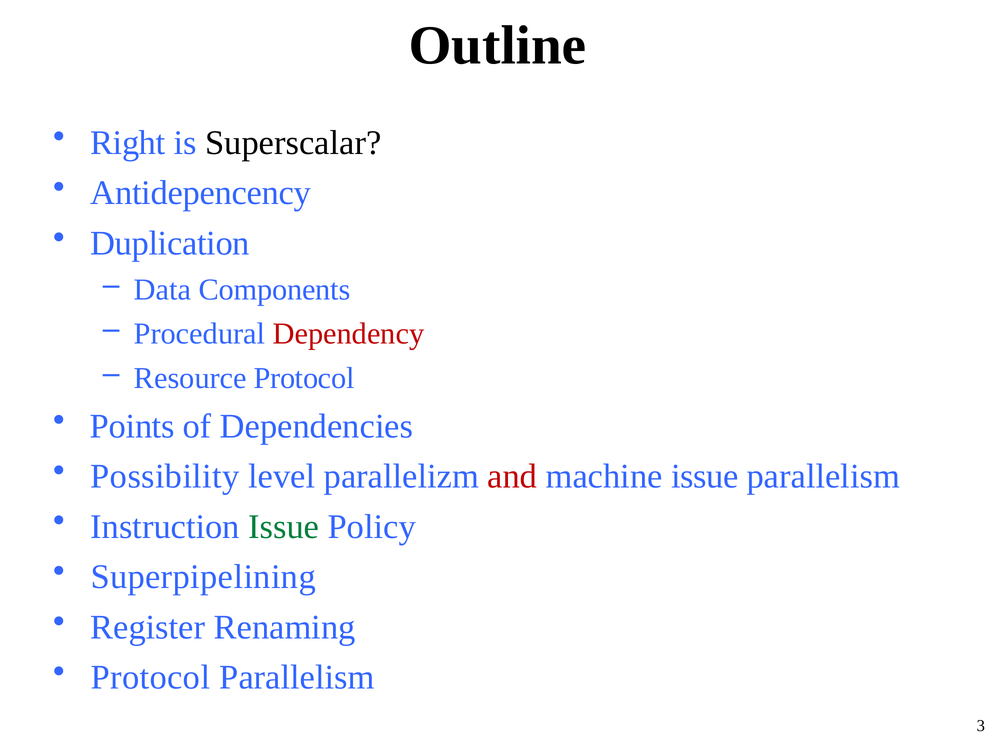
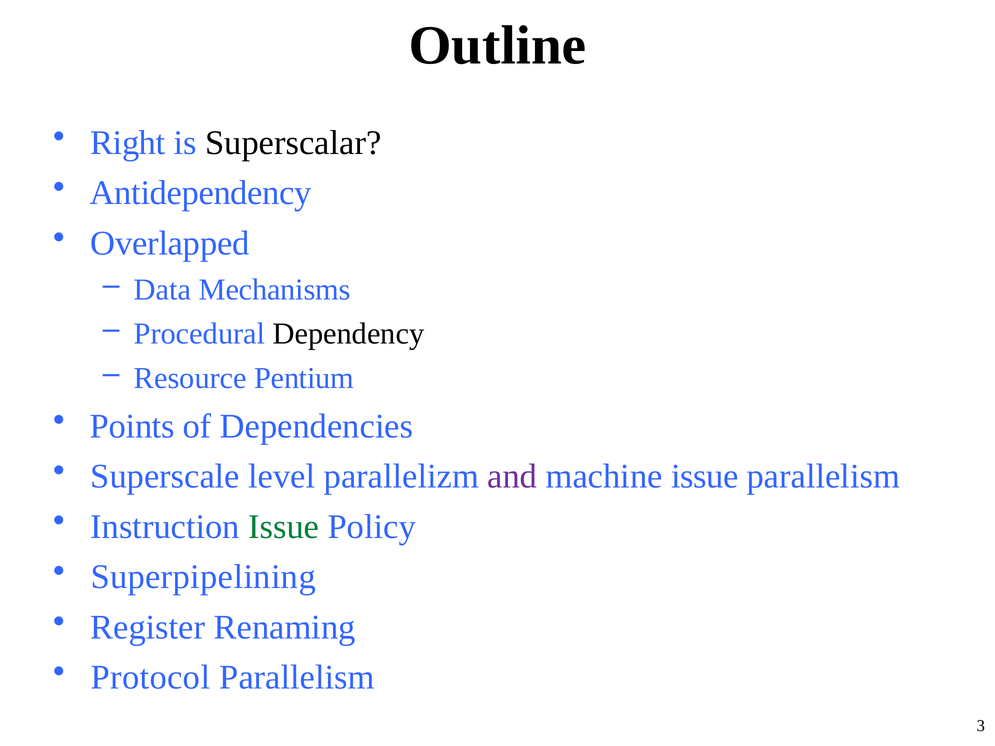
Antidepencency: Antidepencency -> Antidependency
Duplication: Duplication -> Overlapped
Components: Components -> Mechanisms
Dependency colour: red -> black
Resource Protocol: Protocol -> Pentium
Possibility: Possibility -> Superscale
and colour: red -> purple
